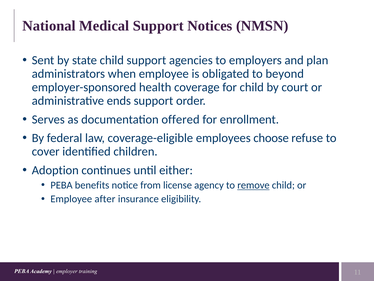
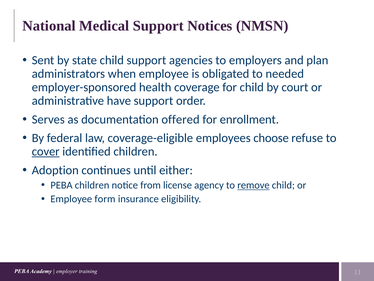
beyond: beyond -> needed
ends: ends -> have
cover underline: none -> present
PEBA benefits: benefits -> children
after: after -> form
